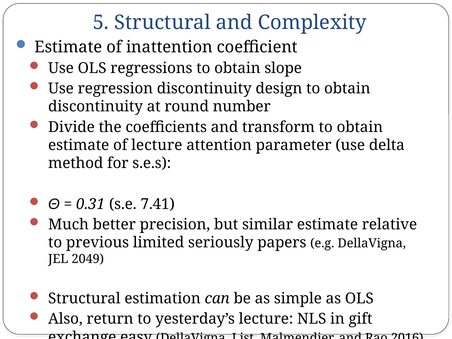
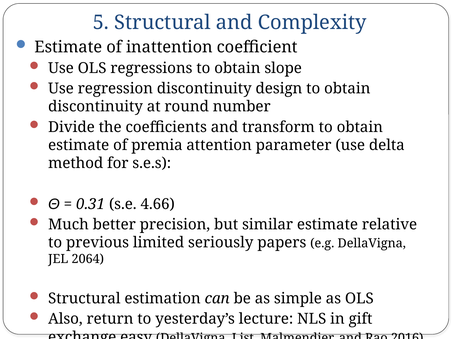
of lecture: lecture -> premia
7.41: 7.41 -> 4.66
2049: 2049 -> 2064
